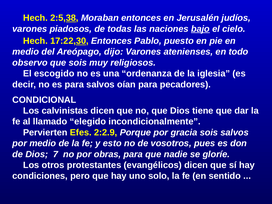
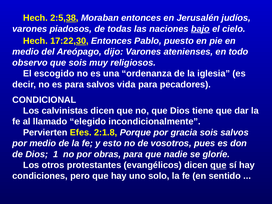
oían: oían -> vida
2:2.9: 2:2.9 -> 2:1.8
7: 7 -> 1
que at (218, 165) underline: none -> present
